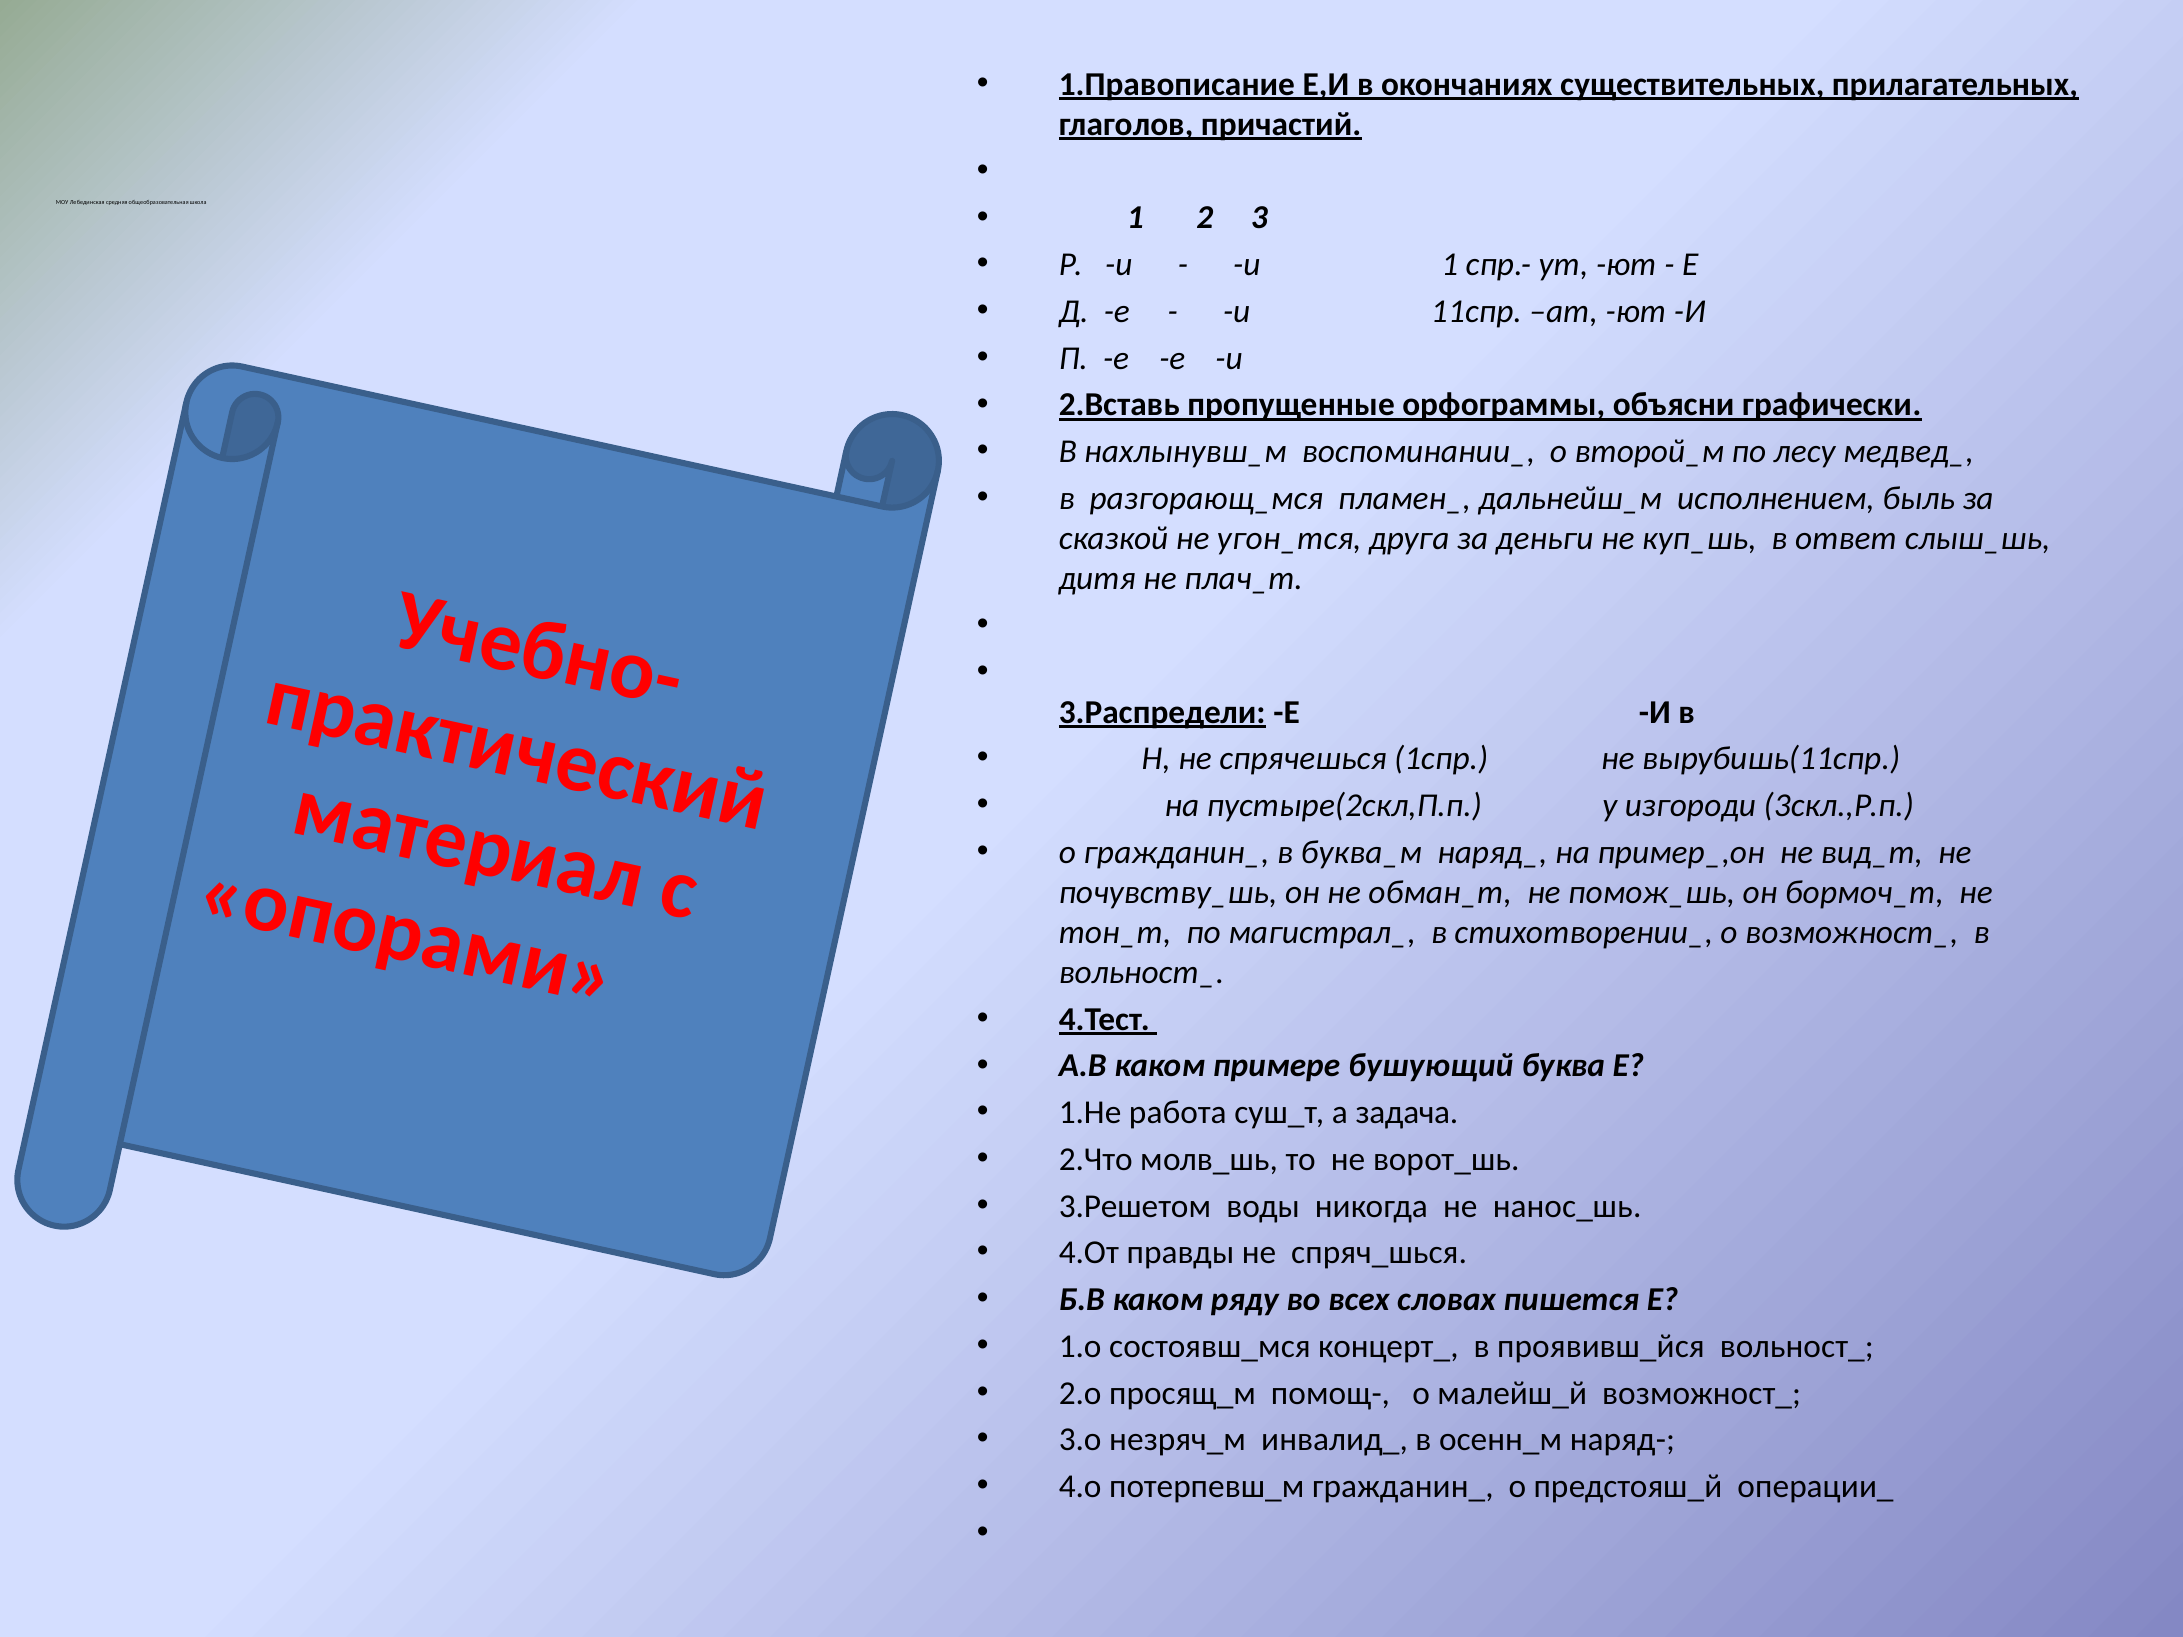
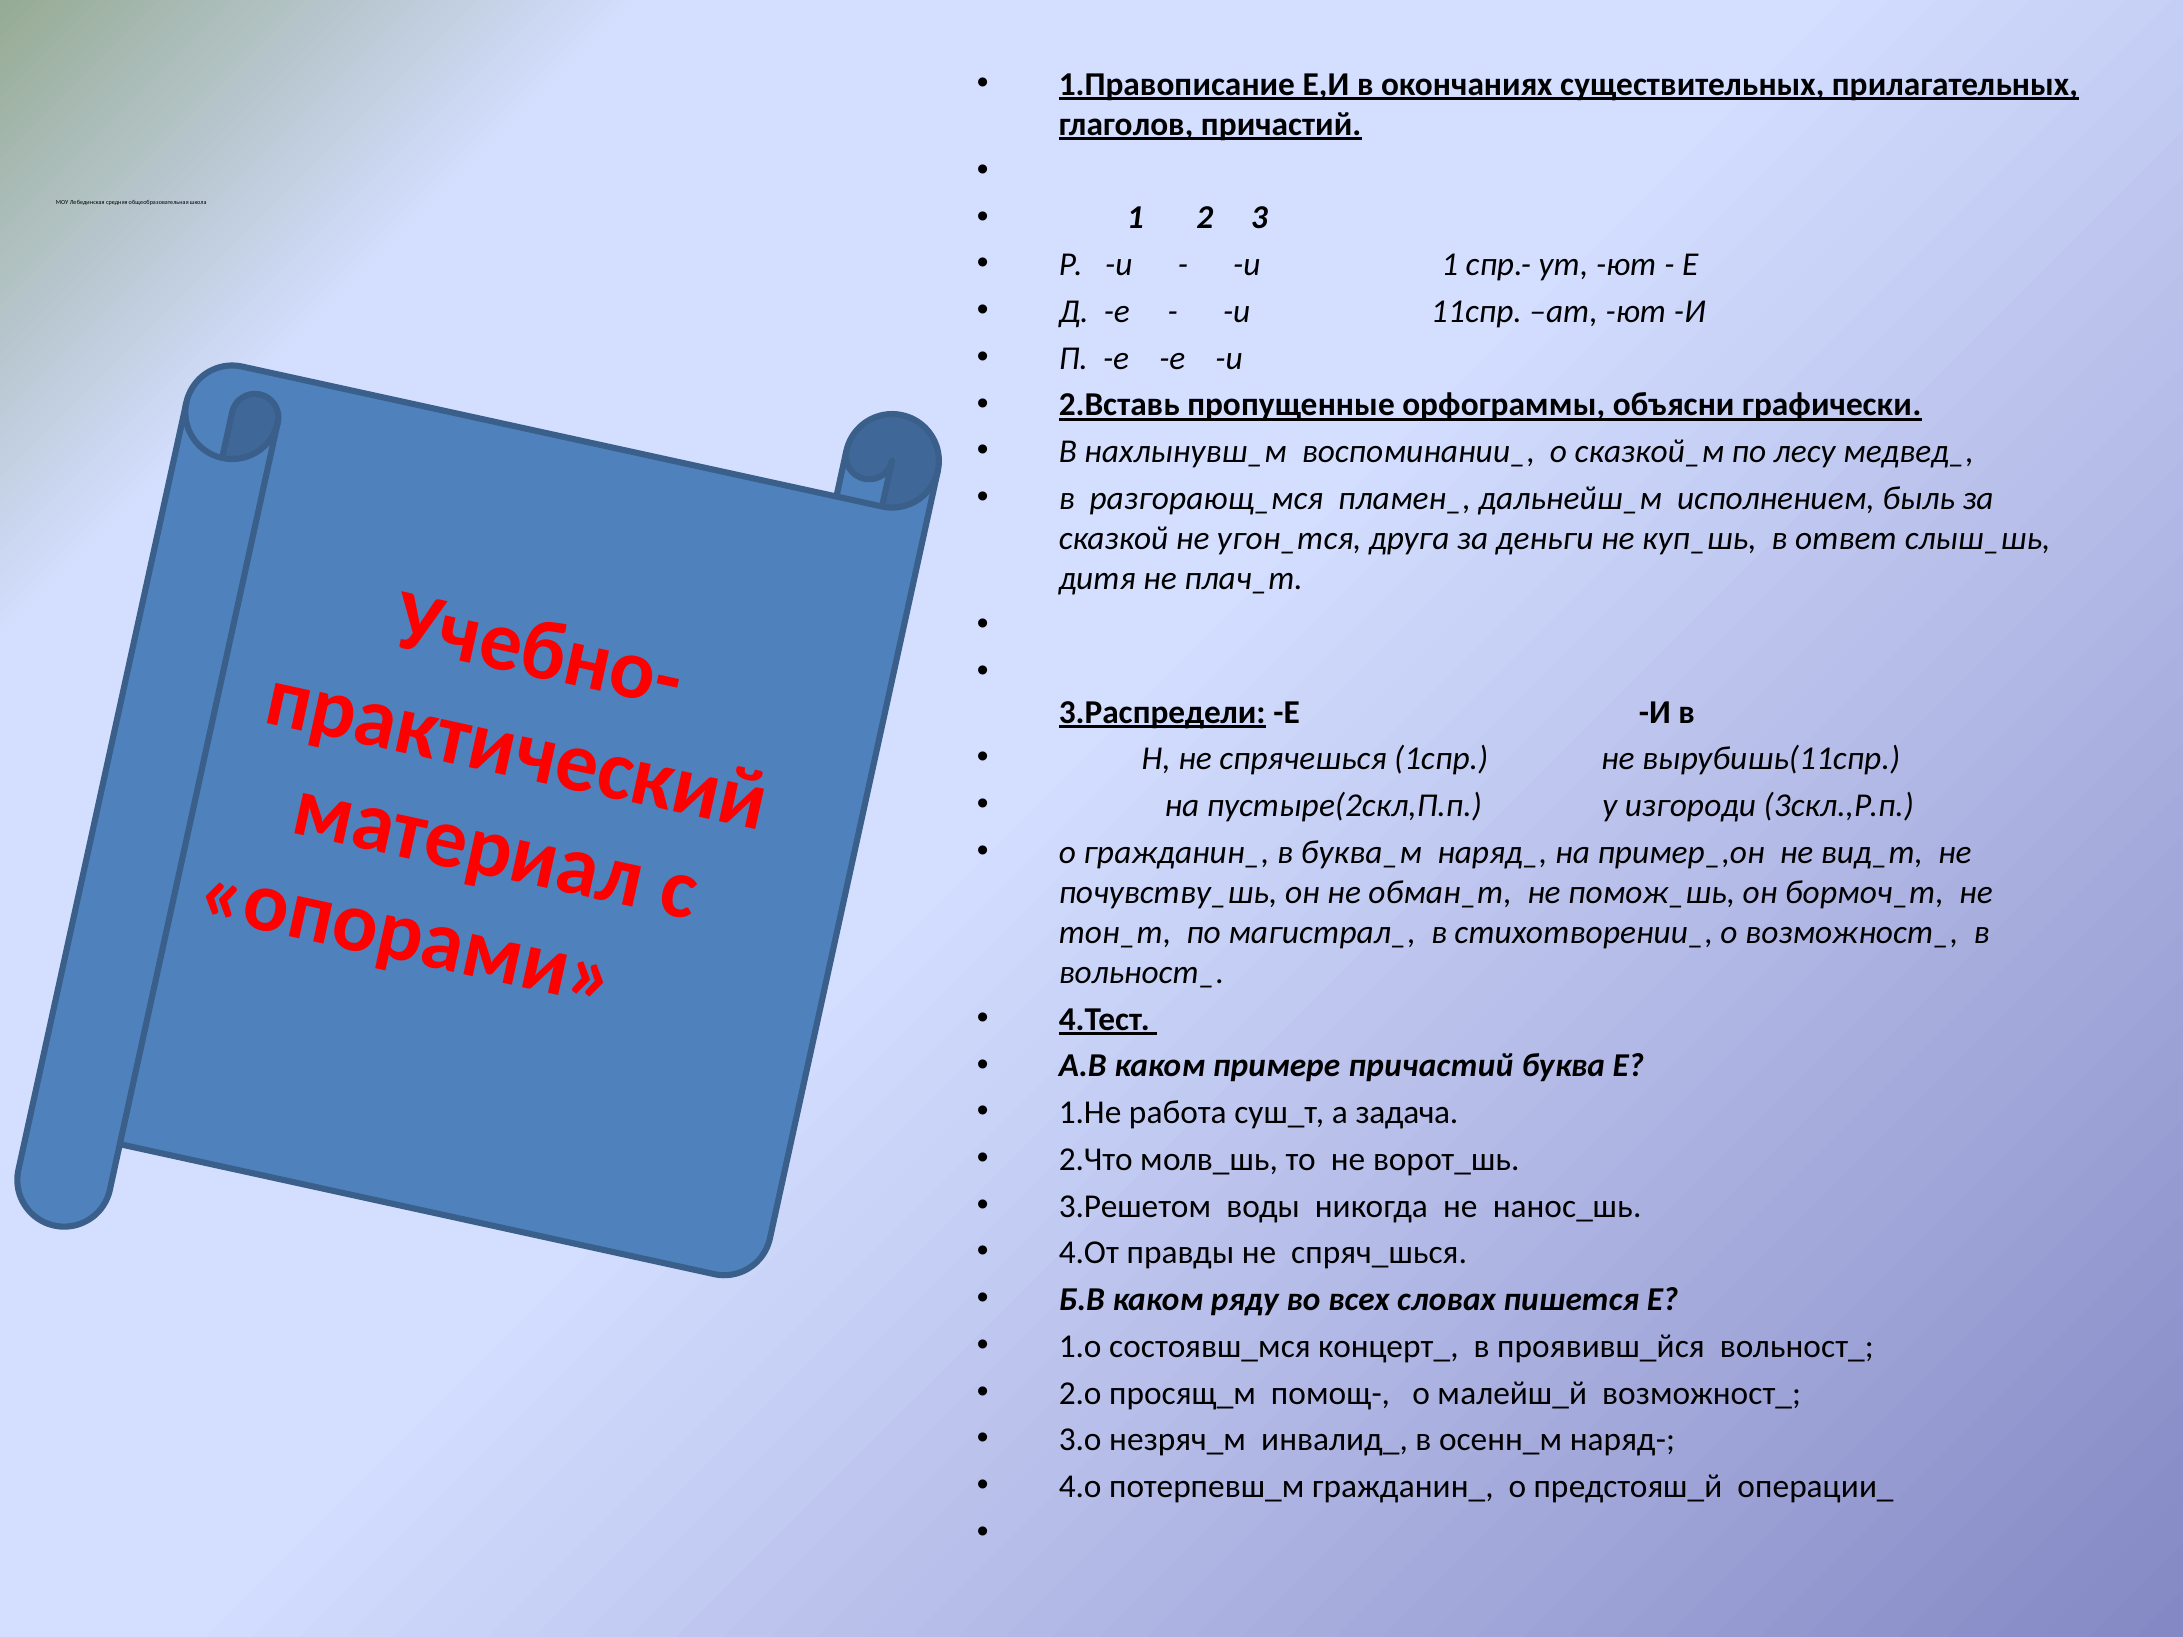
второй_м: второй_м -> сказкой_м
примере бушующий: бушующий -> причастий
